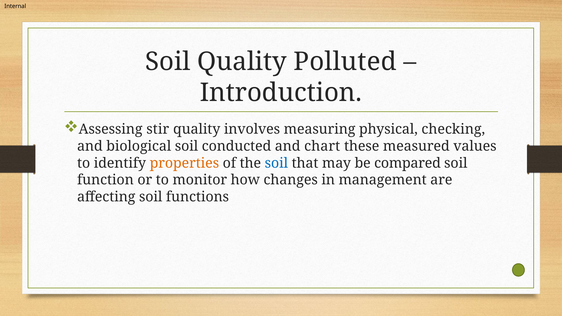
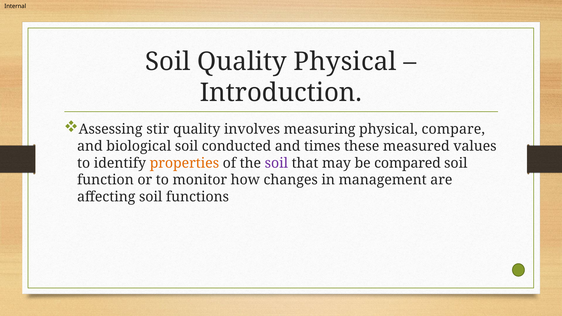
Quality Polluted: Polluted -> Physical
checking: checking -> compare
chart: chart -> times
soil at (276, 163) colour: blue -> purple
